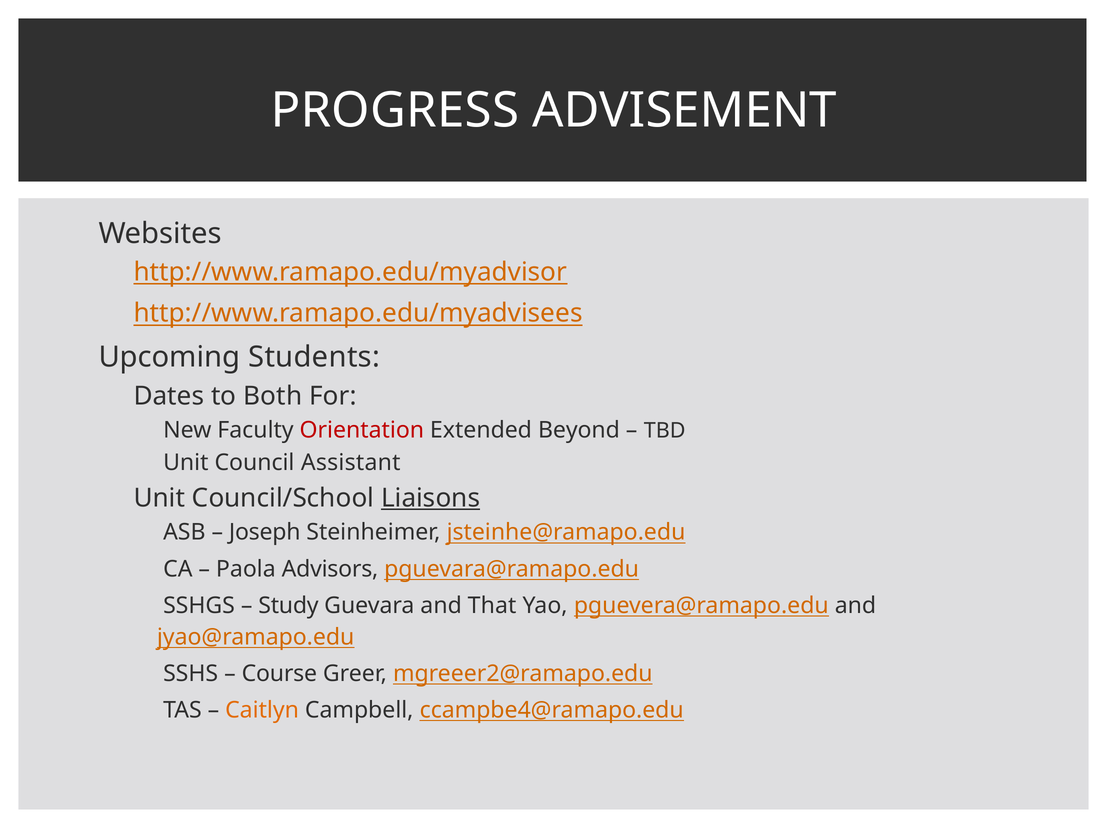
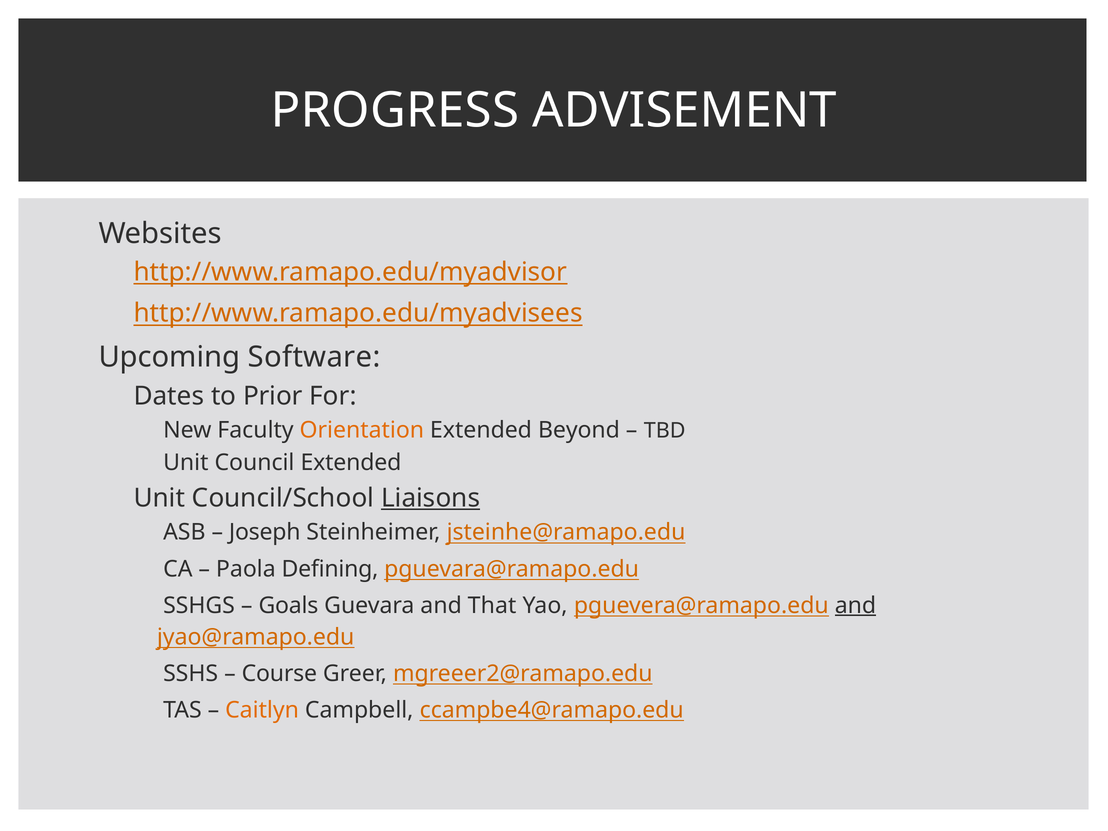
Students: Students -> Software
Both: Both -> Prior
Orientation colour: red -> orange
Council Assistant: Assistant -> Extended
Advisors: Advisors -> Defining
Study: Study -> Goals
and at (855, 605) underline: none -> present
